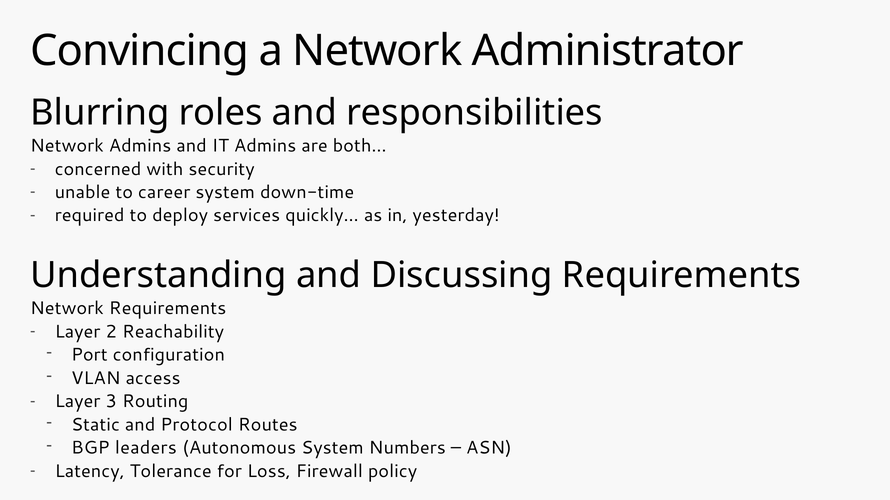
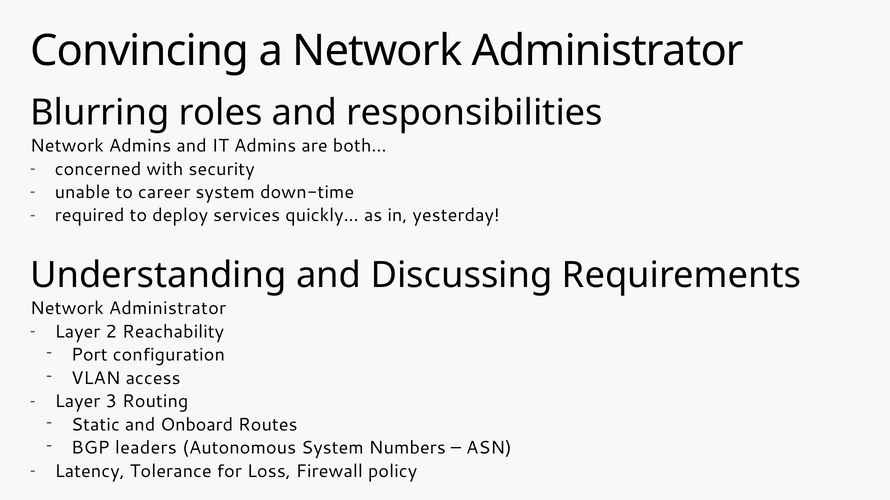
Requirements at (168, 309): Requirements -> Administrator
Protocol: Protocol -> Onboard
